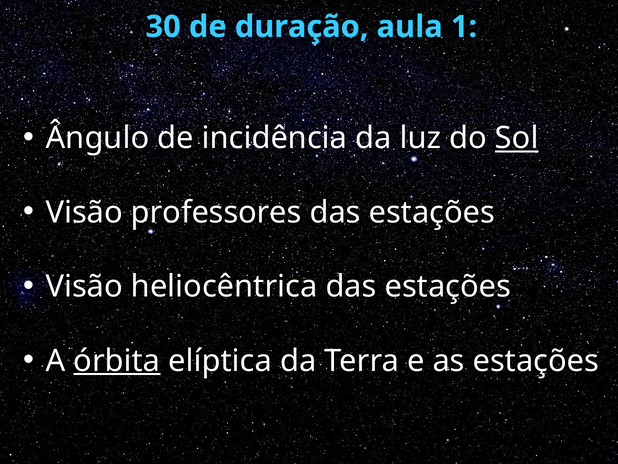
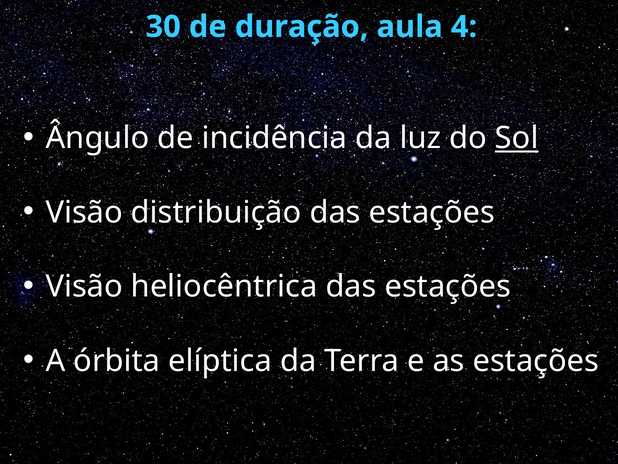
1: 1 -> 4
professores: professores -> distribuição
órbita underline: present -> none
